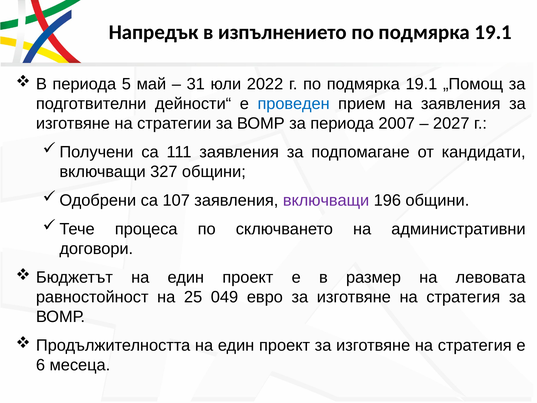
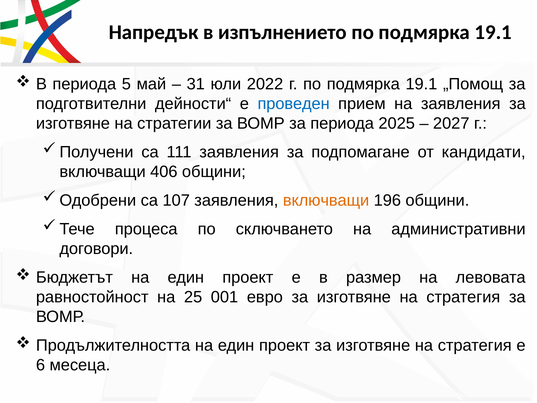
2007: 2007 -> 2025
327: 327 -> 406
включващи at (326, 200) colour: purple -> orange
049: 049 -> 001
